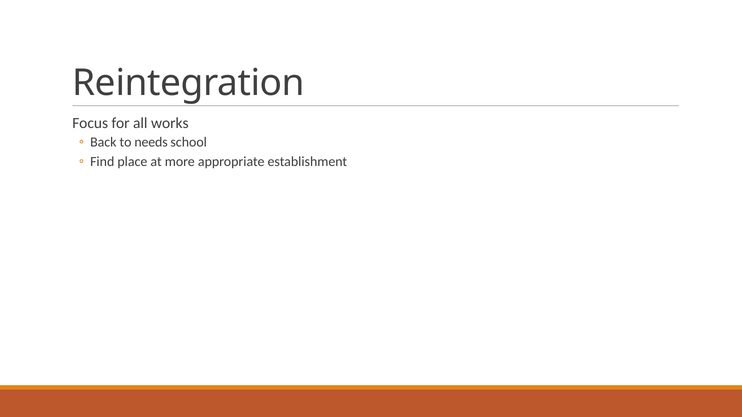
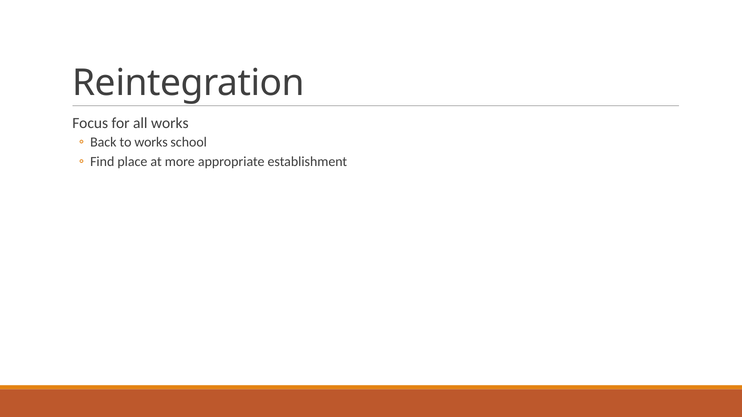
to needs: needs -> works
